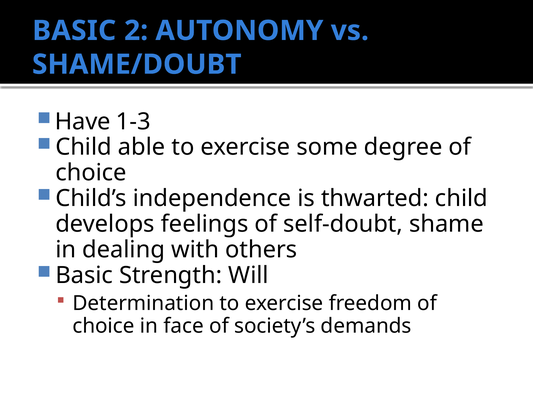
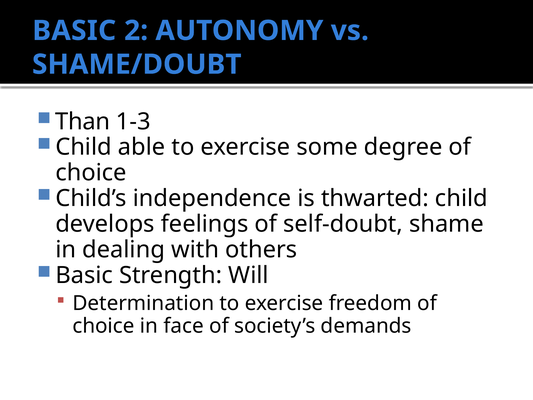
Have: Have -> Than
